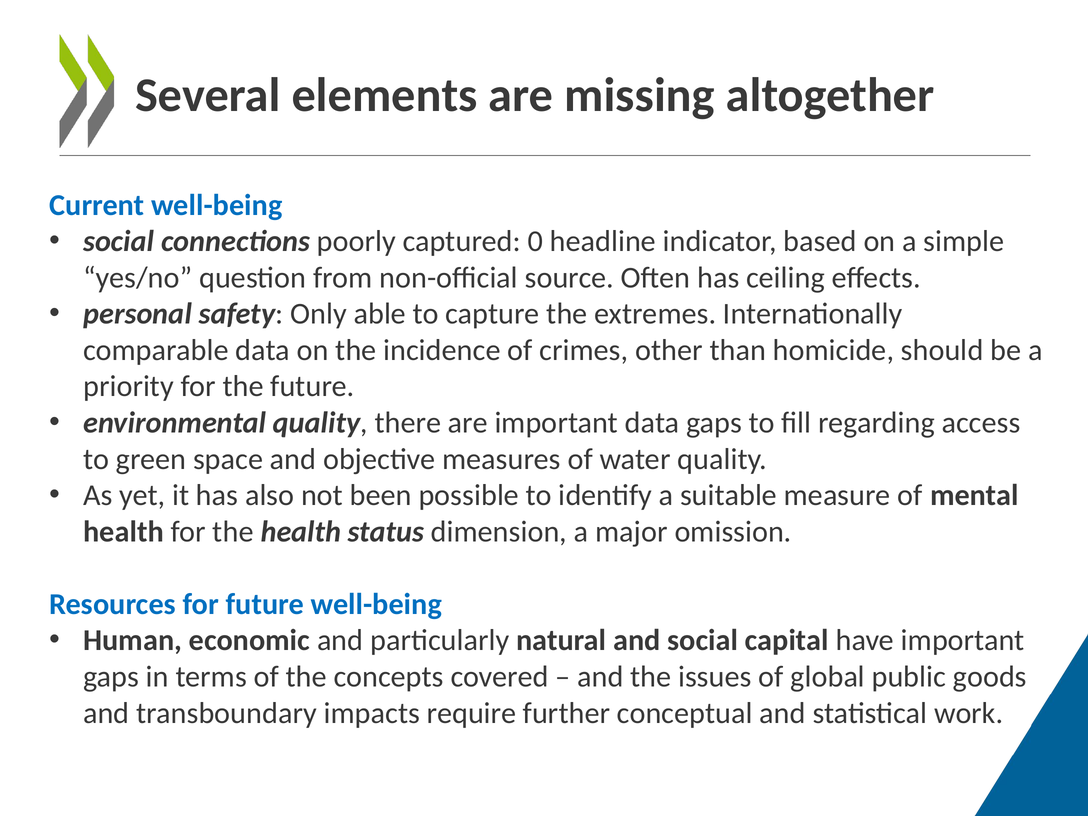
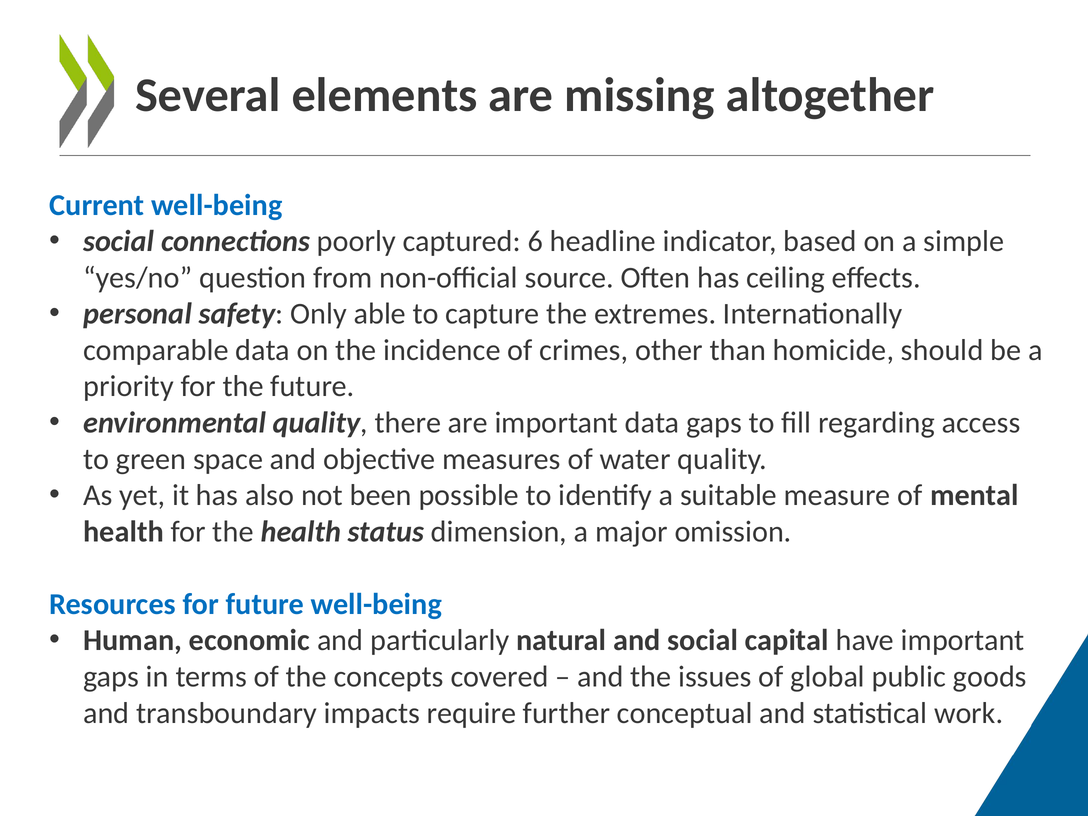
0: 0 -> 6
